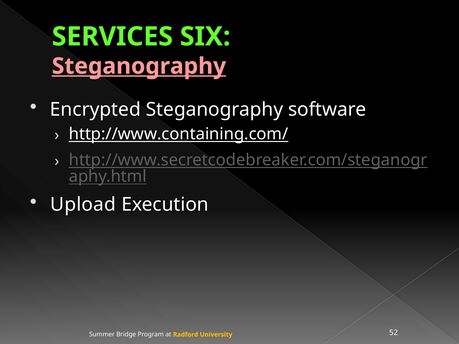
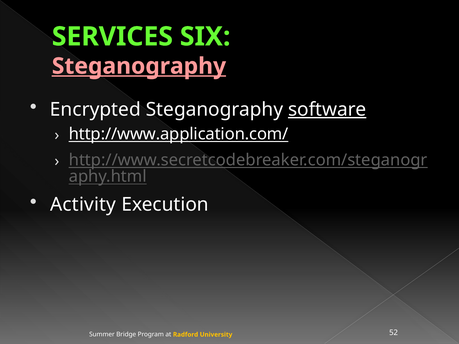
software underline: none -> present
http://www.containing.com/: http://www.containing.com/ -> http://www.application.com/
Upload: Upload -> Activity
